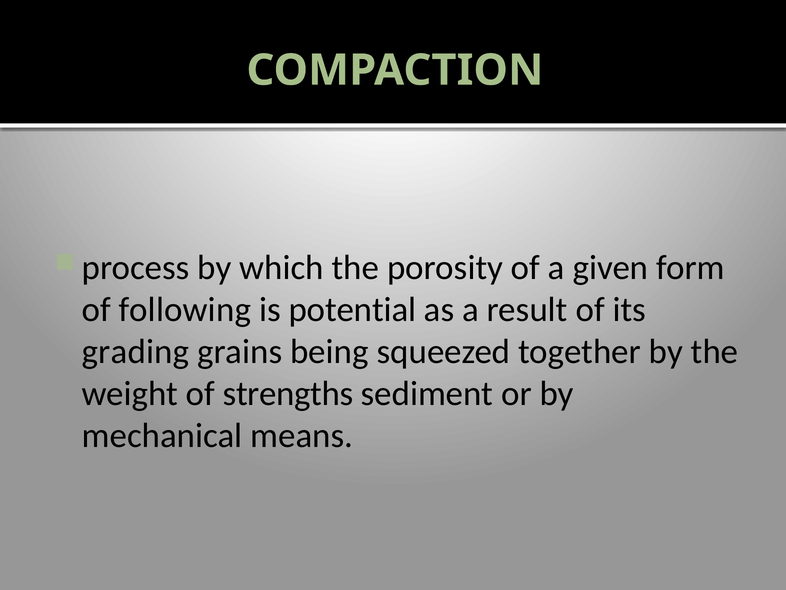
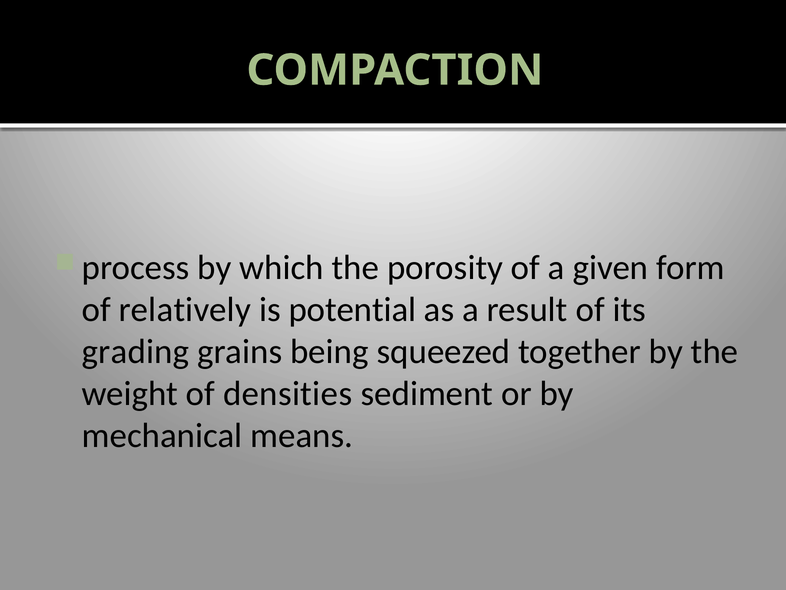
following: following -> relatively
strengths: strengths -> densities
